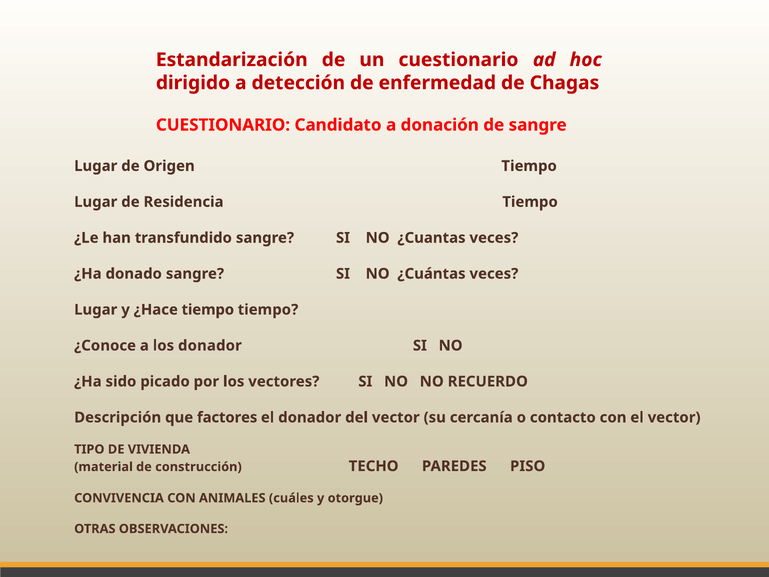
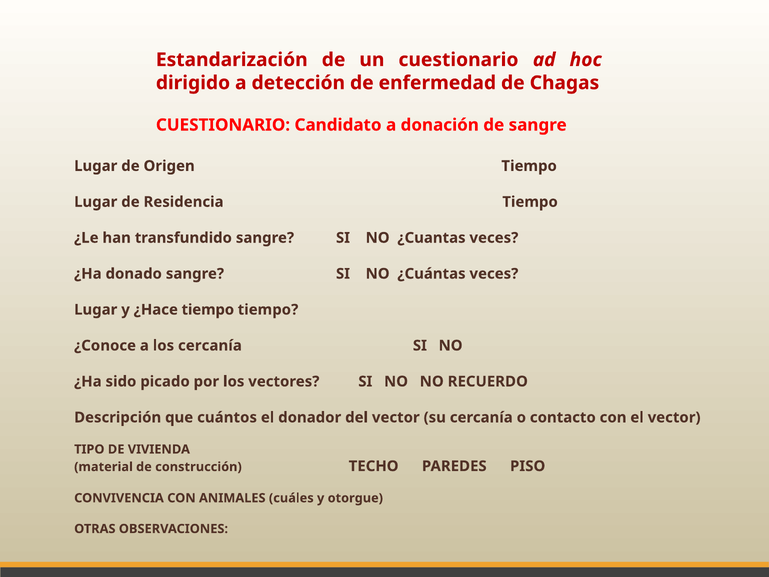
los donador: donador -> cercanía
factores: factores -> cuántos
